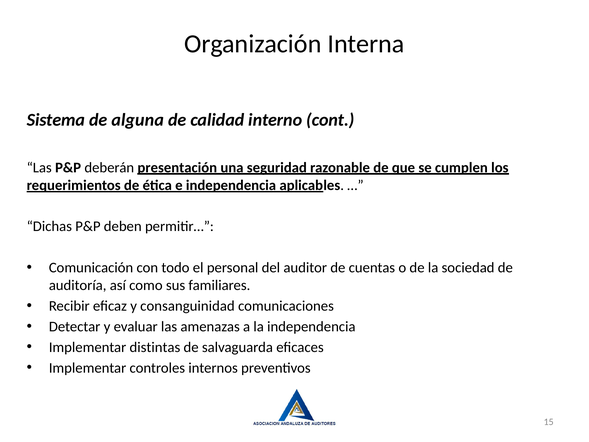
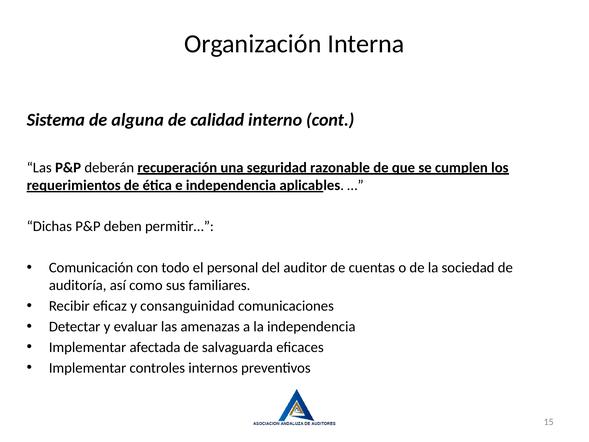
presentación: presentación -> recuperación
distintas: distintas -> afectada
